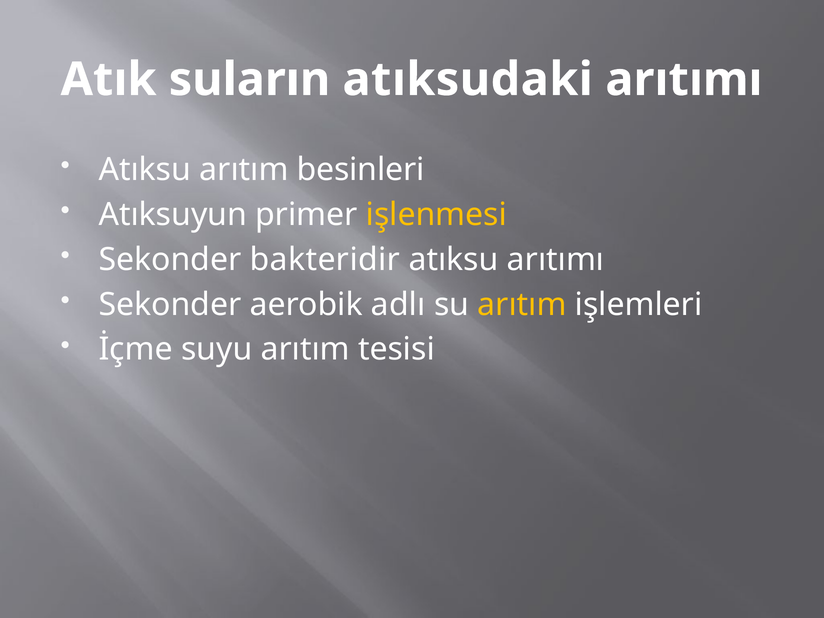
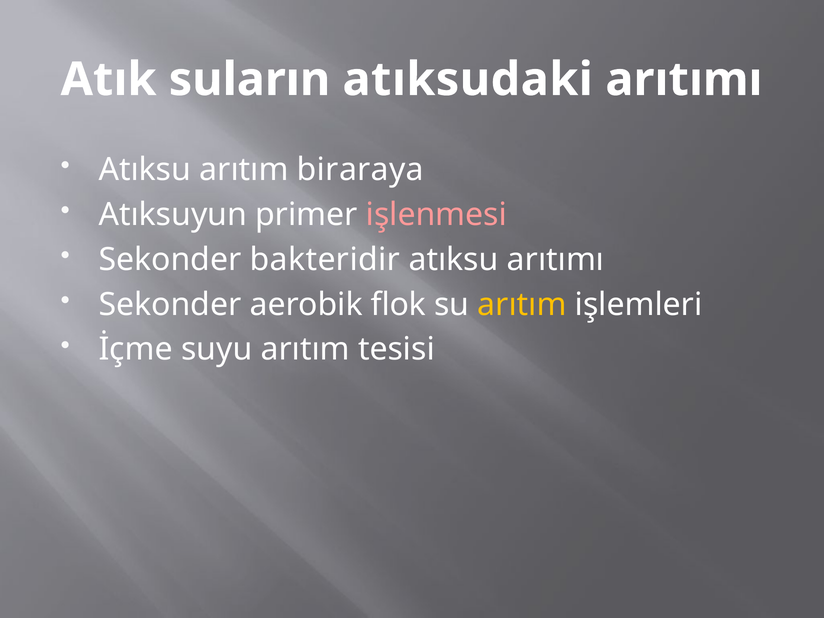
besinleri: besinleri -> biraraya
işlenmesi colour: yellow -> pink
adlı: adlı -> flok
